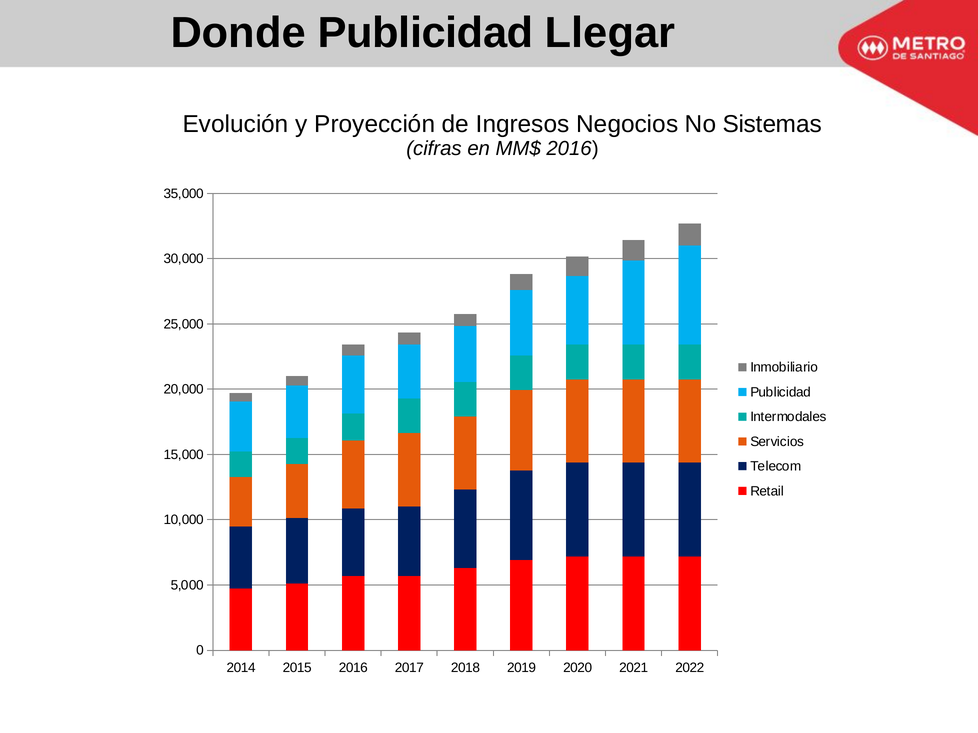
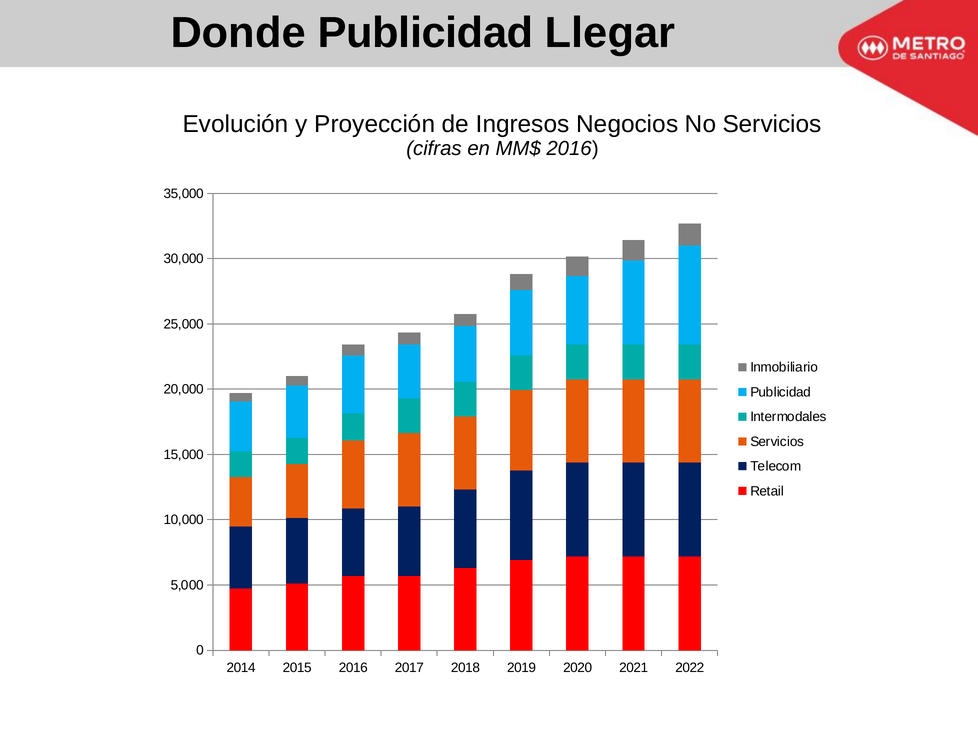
No Sistemas: Sistemas -> Servicios
